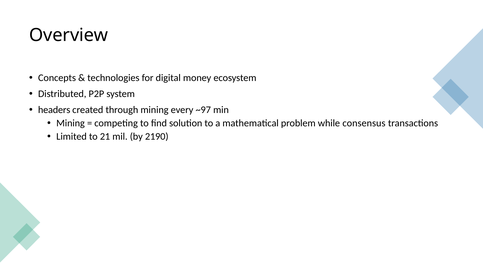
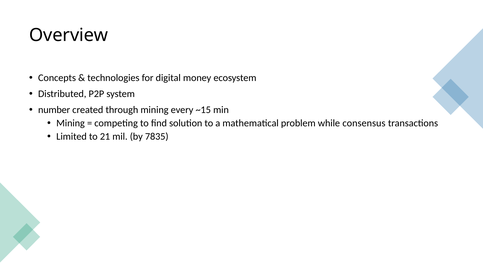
headers: headers -> number
~97: ~97 -> ~15
2190: 2190 -> 7835
